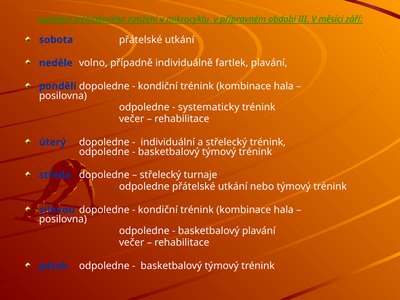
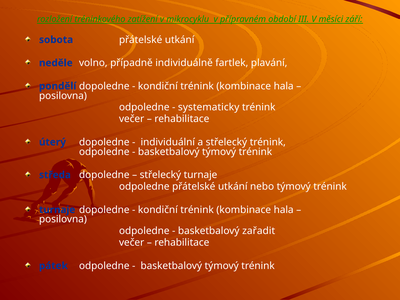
silovou at (57, 210): silovou -> turnaje
basketbalový plavání: plavání -> zařadit
